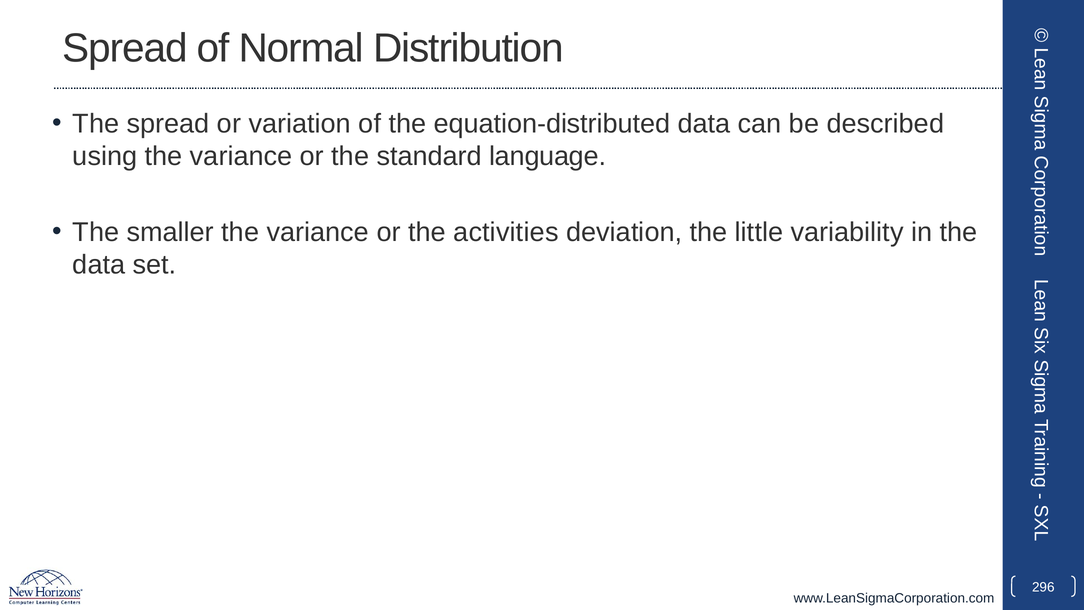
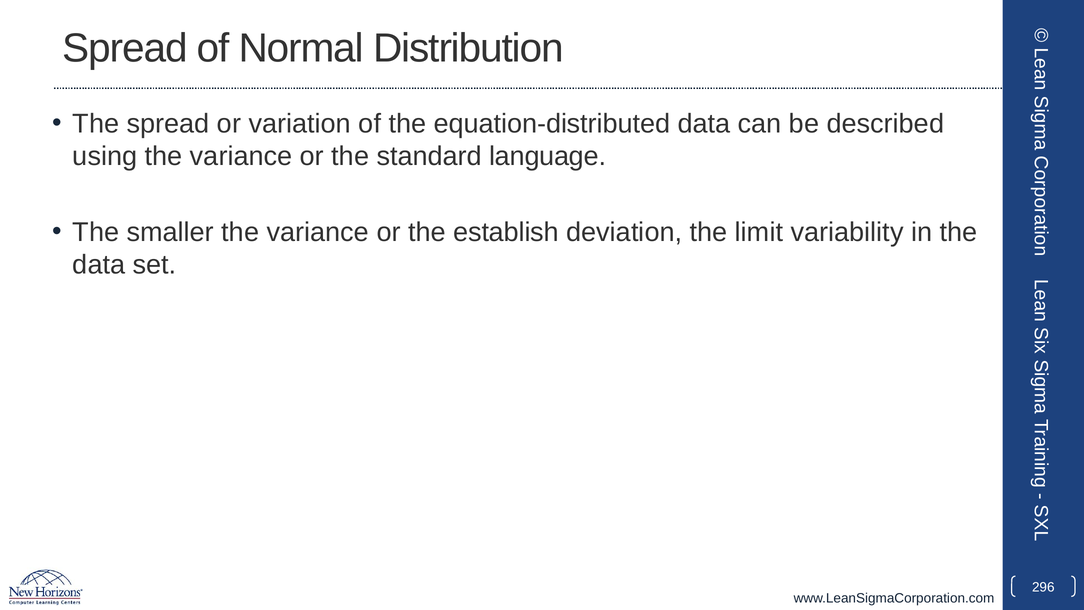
activities: activities -> establish
little: little -> limit
